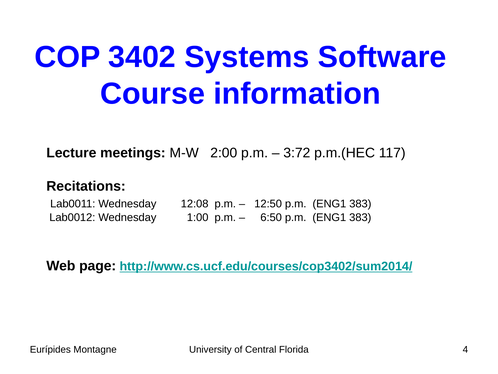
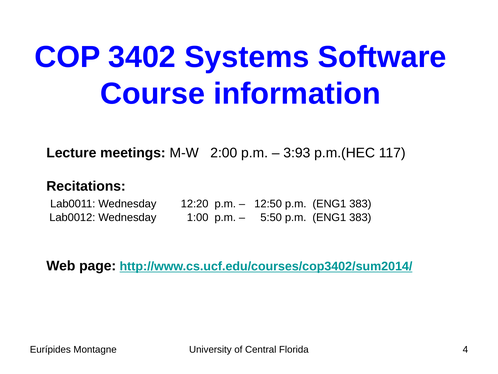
3:72: 3:72 -> 3:93
12:08: 12:08 -> 12:20
6:50: 6:50 -> 5:50
